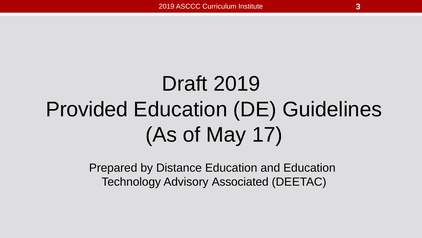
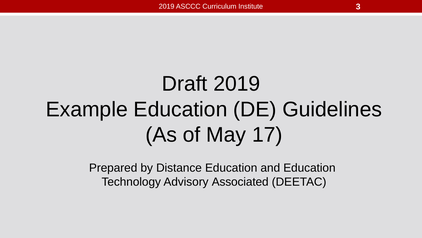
Provided: Provided -> Example
